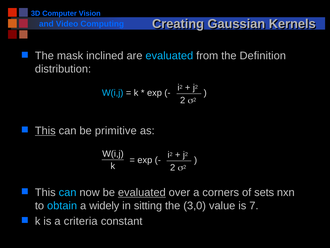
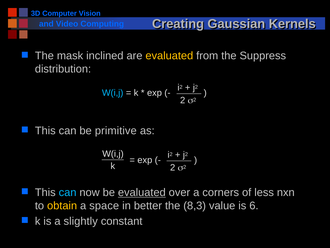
evaluated at (169, 56) colour: light blue -> yellow
Definition: Definition -> Suppress
This at (45, 130) underline: present -> none
sets: sets -> less
obtain colour: light blue -> yellow
widely: widely -> space
sitting: sitting -> better
3,0: 3,0 -> 8,3
7: 7 -> 6
criteria: criteria -> slightly
